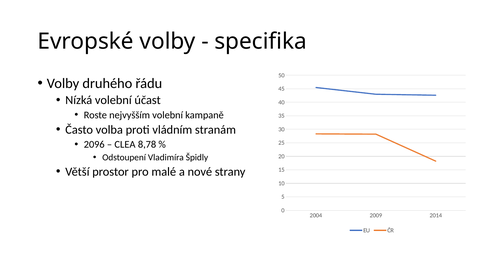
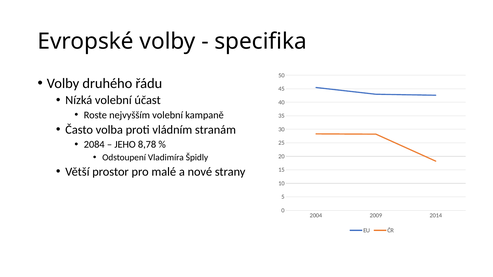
2096: 2096 -> 2084
CLEA: CLEA -> JEHO
